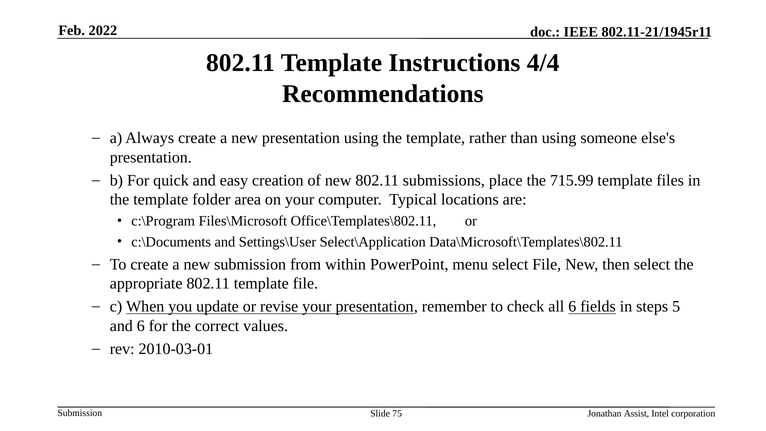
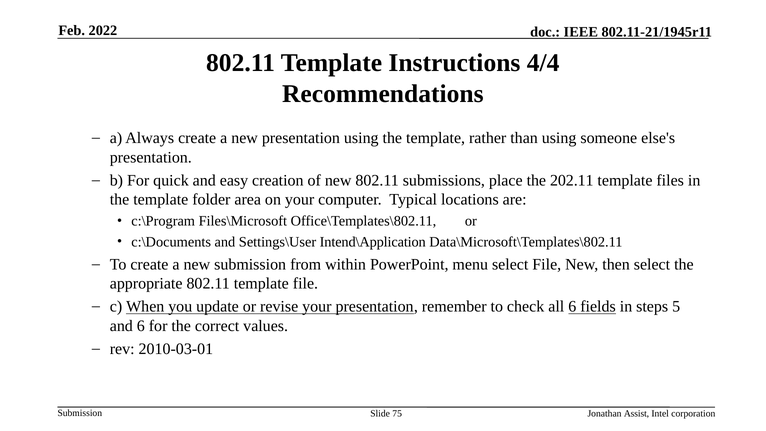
715.99: 715.99 -> 202.11
Select\Application: Select\Application -> Intend\Application
